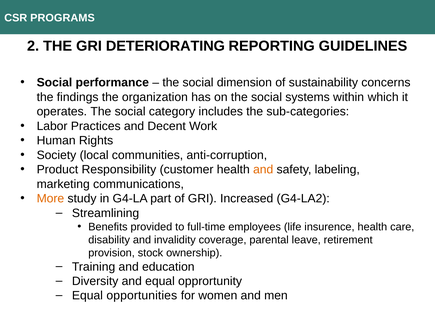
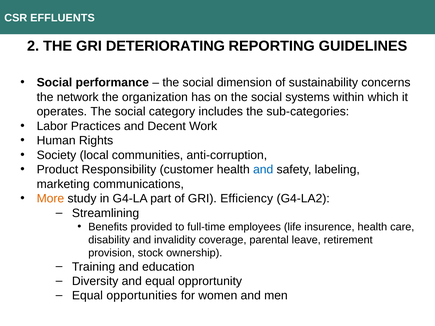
PROGRAMS: PROGRAMS -> EFFLUENTS
findings: findings -> network
and at (263, 170) colour: orange -> blue
Increased: Increased -> Efficiency
